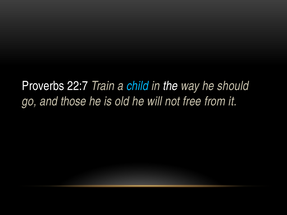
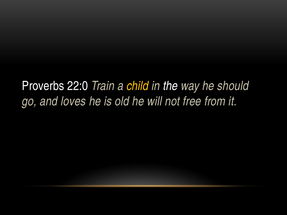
22:7: 22:7 -> 22:0
child colour: light blue -> yellow
those: those -> loves
